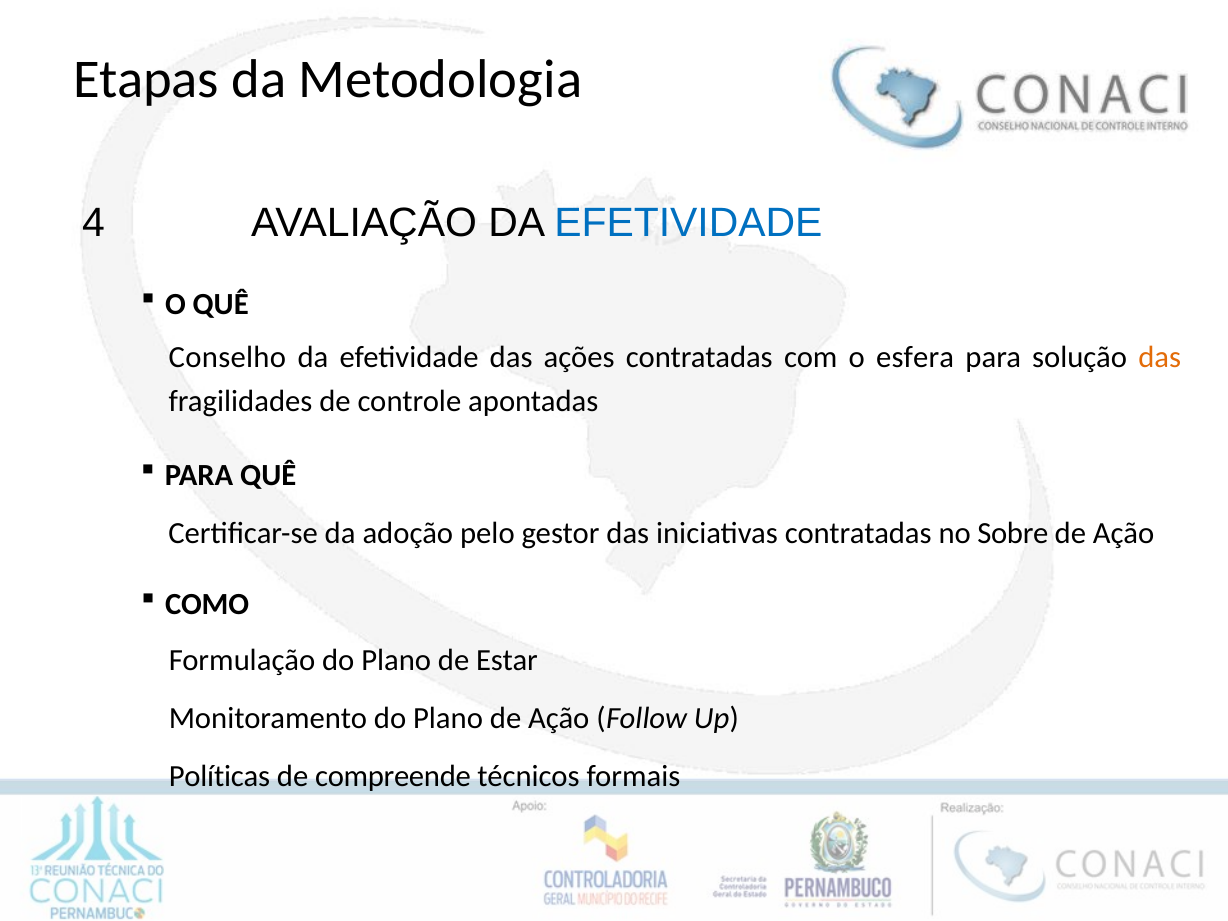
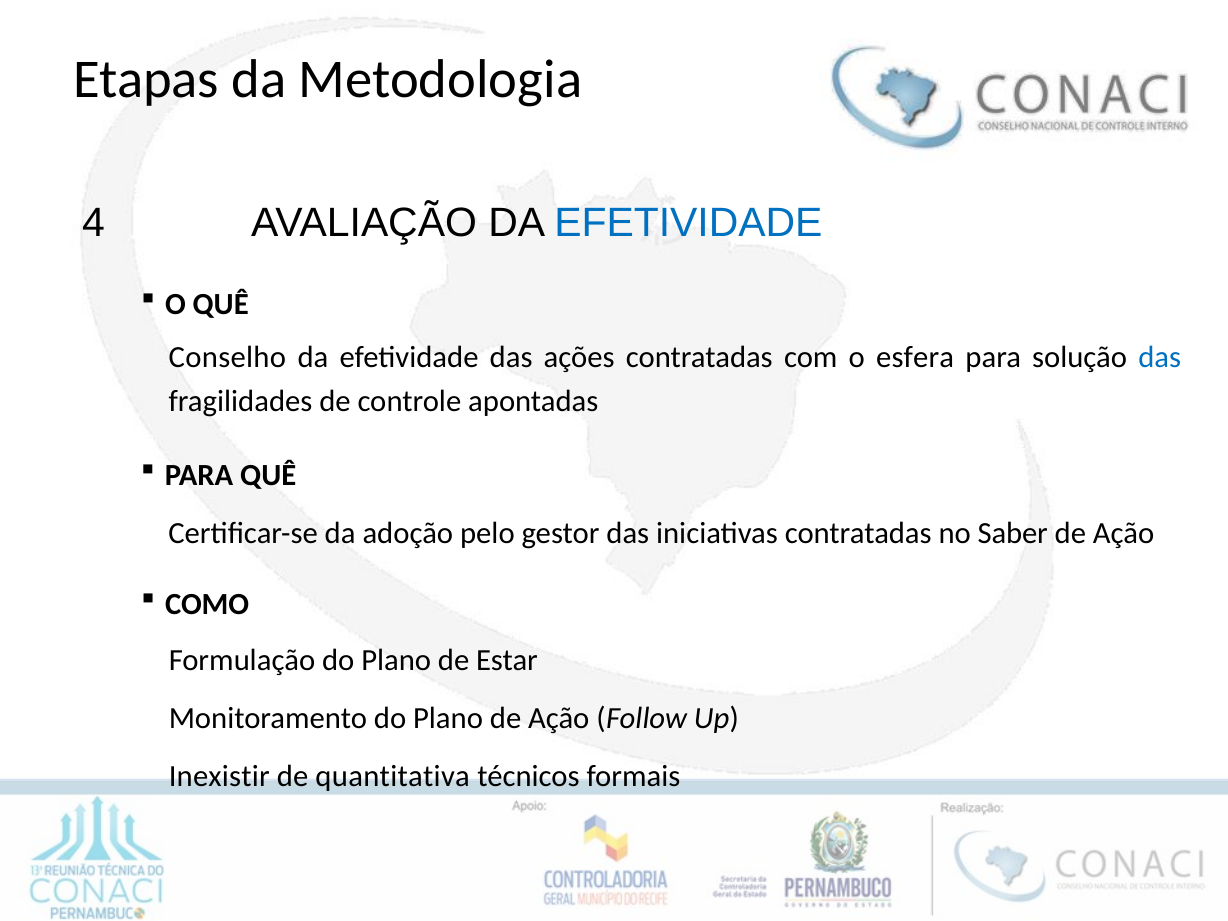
das at (1160, 357) colour: orange -> blue
Sobre: Sobre -> Saber
Políticas: Políticas -> Inexistir
compreende: compreende -> quantitativa
